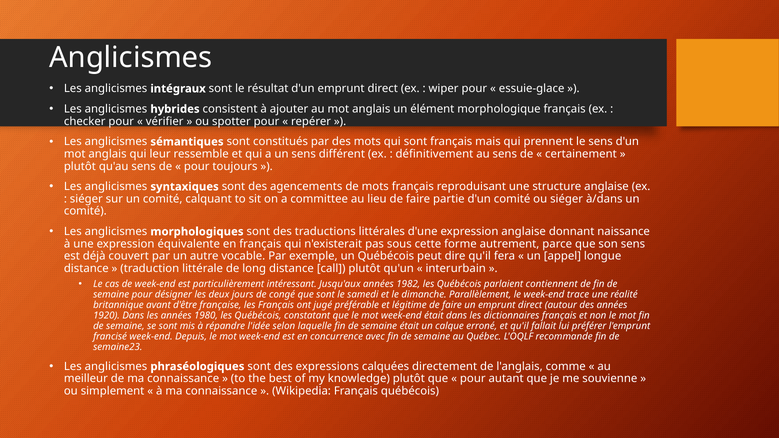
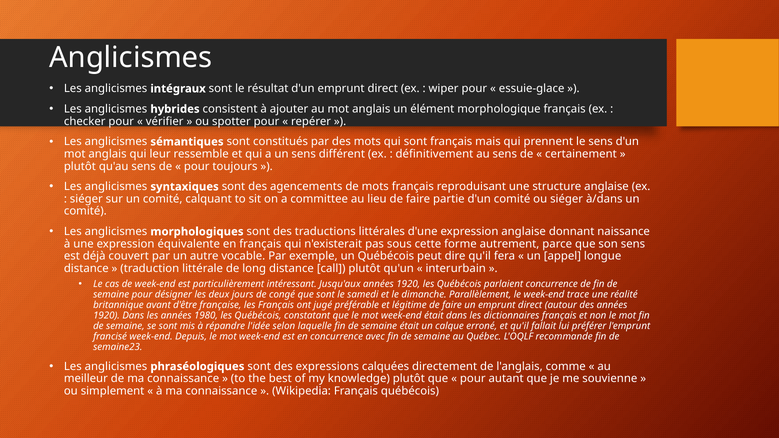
Jusqu'aux années 1982: 1982 -> 1920
parlaient contiennent: contiennent -> concurrence
